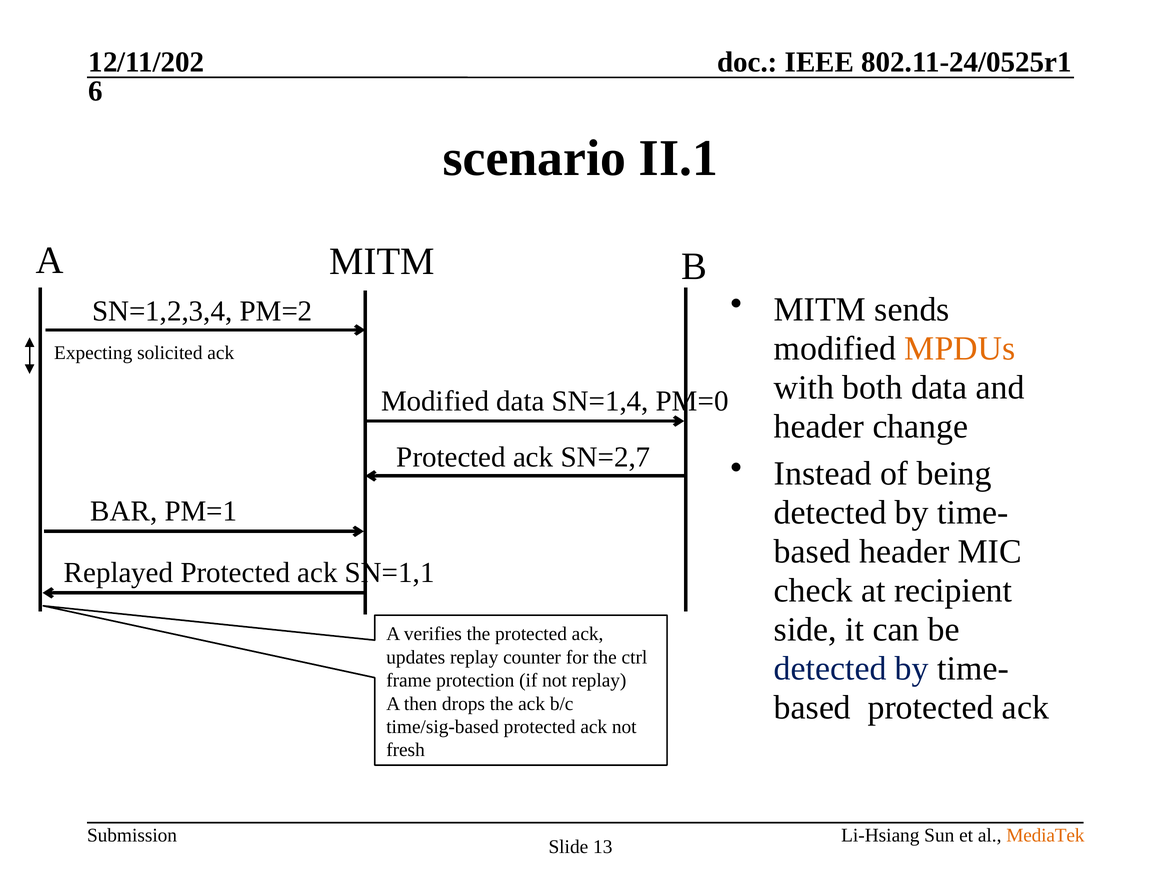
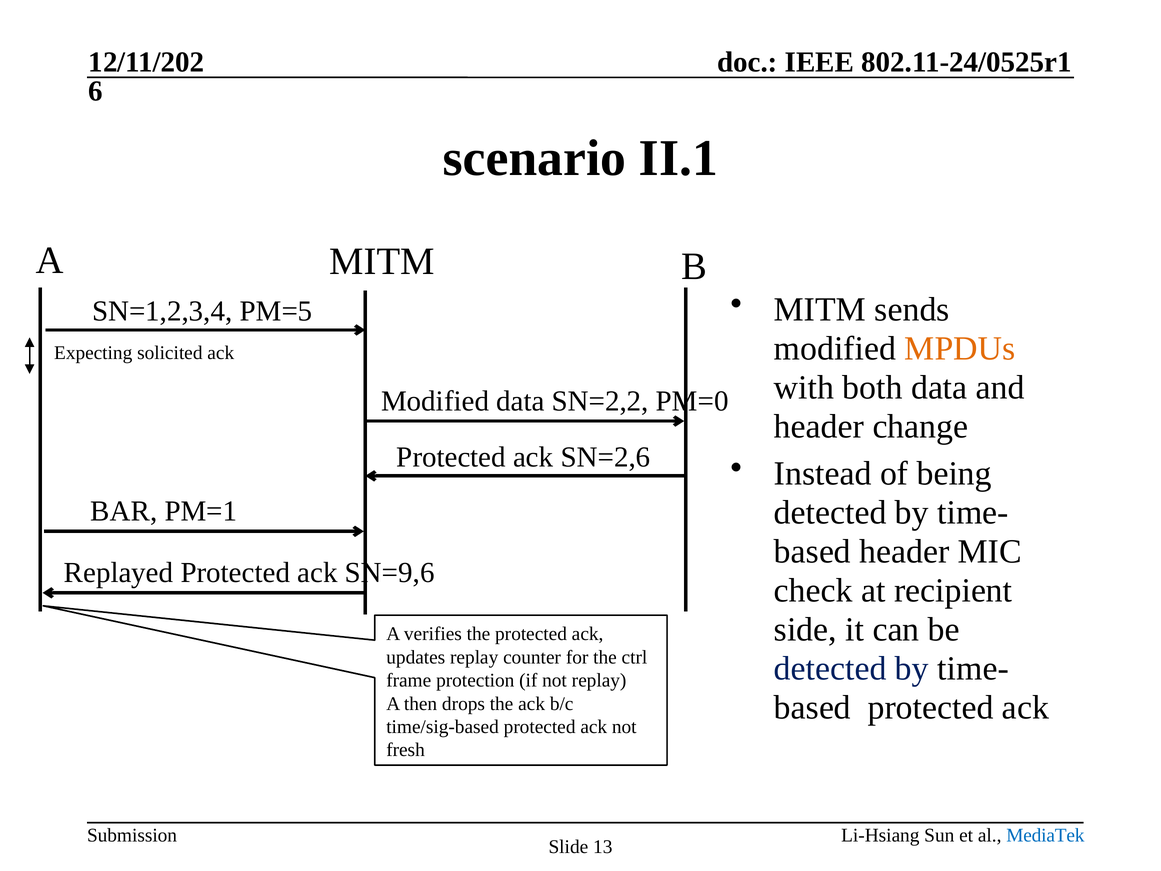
PM=2: PM=2 -> PM=5
SN=1,4: SN=1,4 -> SN=2,2
SN=2,7: SN=2,7 -> SN=2,6
SN=1,1: SN=1,1 -> SN=9,6
MediaTek colour: orange -> blue
